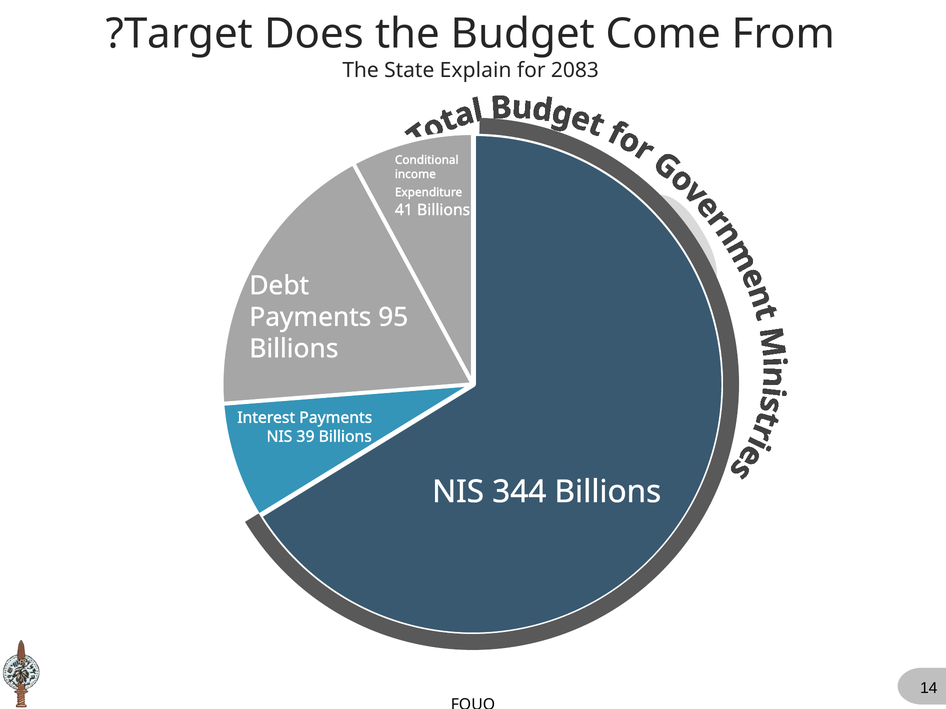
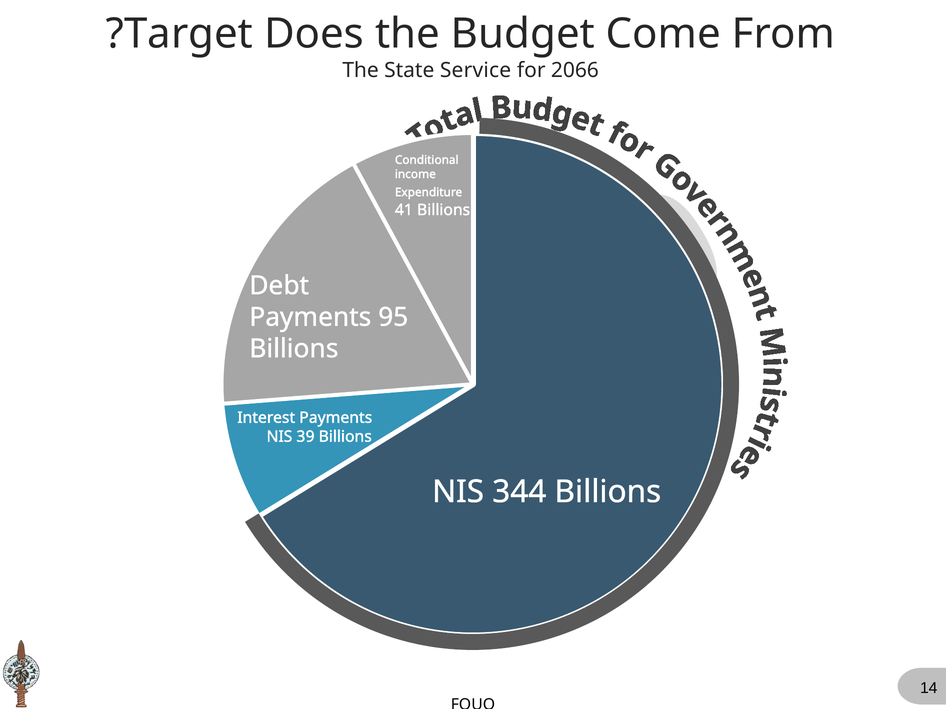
Explain: Explain -> Service
2083: 2083 -> 2066
